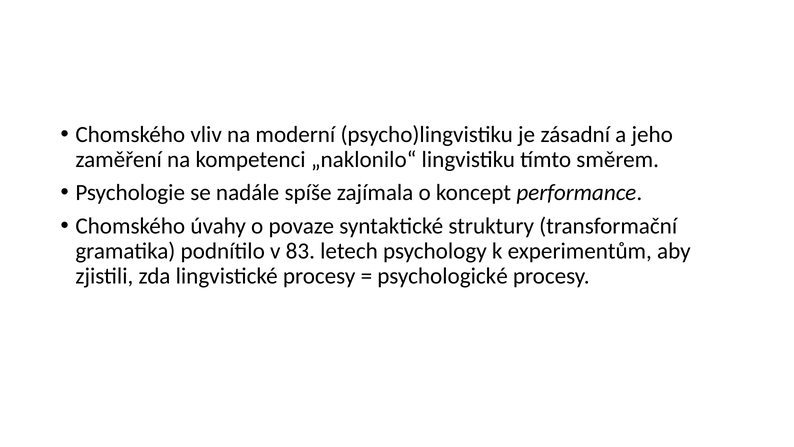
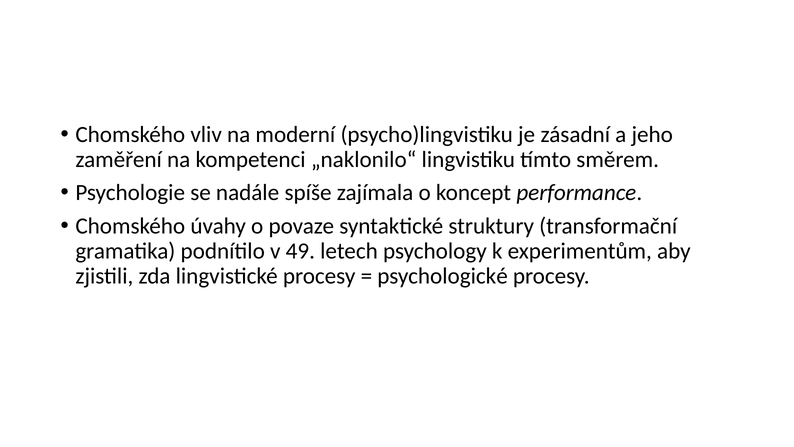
83: 83 -> 49
